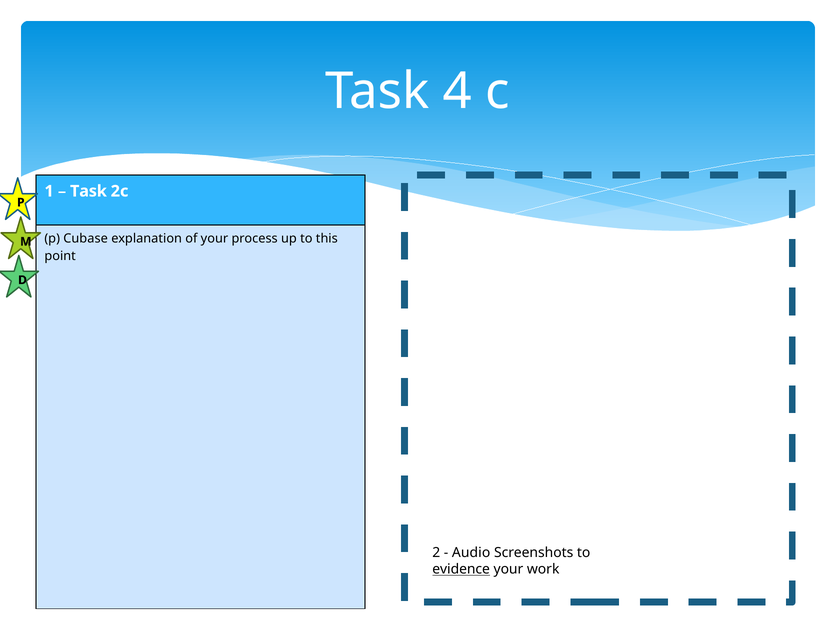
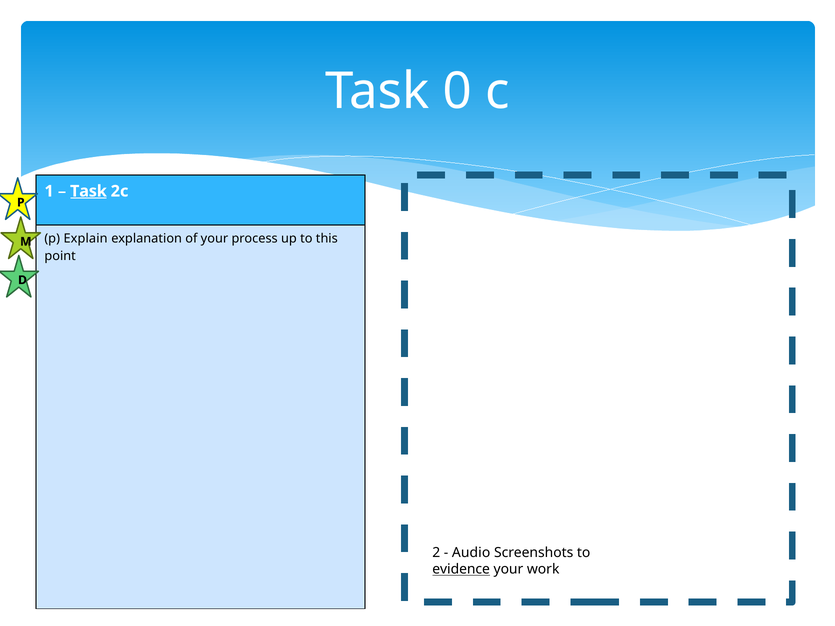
4: 4 -> 0
Task at (88, 191) underline: none -> present
Cubase: Cubase -> Explain
